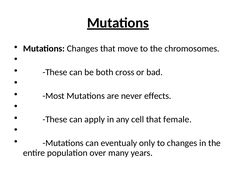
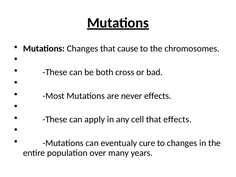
move: move -> cause
that female: female -> effects
only: only -> cure
